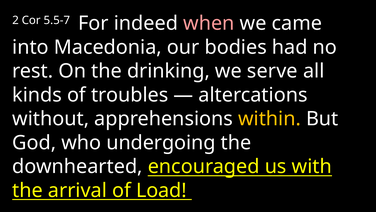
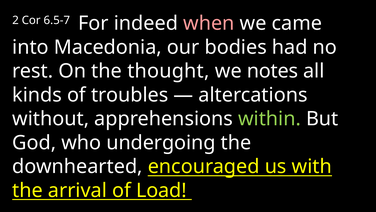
5.5-7: 5.5-7 -> 6.5-7
drinking: drinking -> thought
serve: serve -> notes
within colour: yellow -> light green
